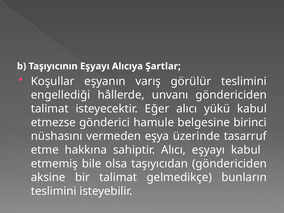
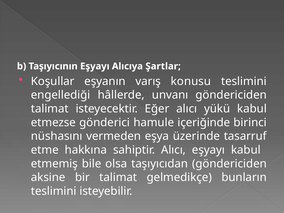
görülür: görülür -> konusu
belgesine: belgesine -> içeriğinde
